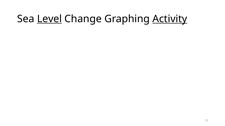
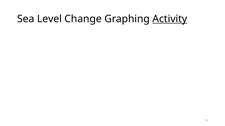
Level underline: present -> none
